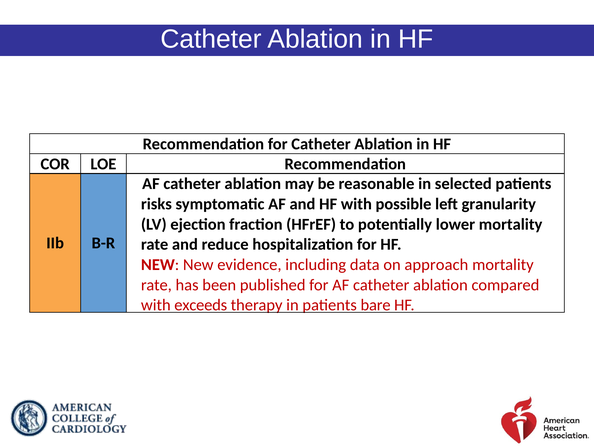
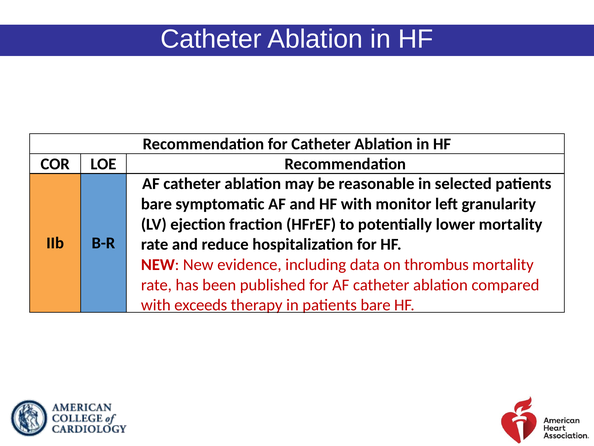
risks at (156, 204): risks -> bare
possible: possible -> monitor
approach: approach -> thrombus
